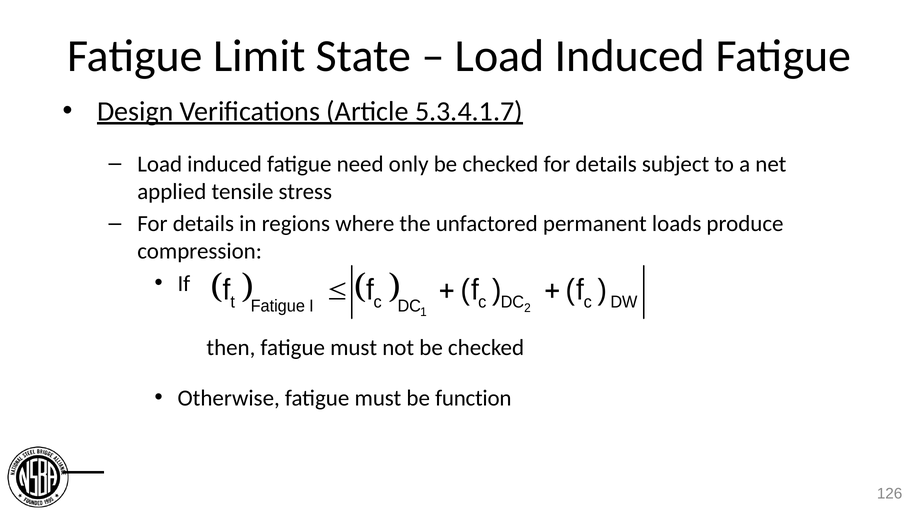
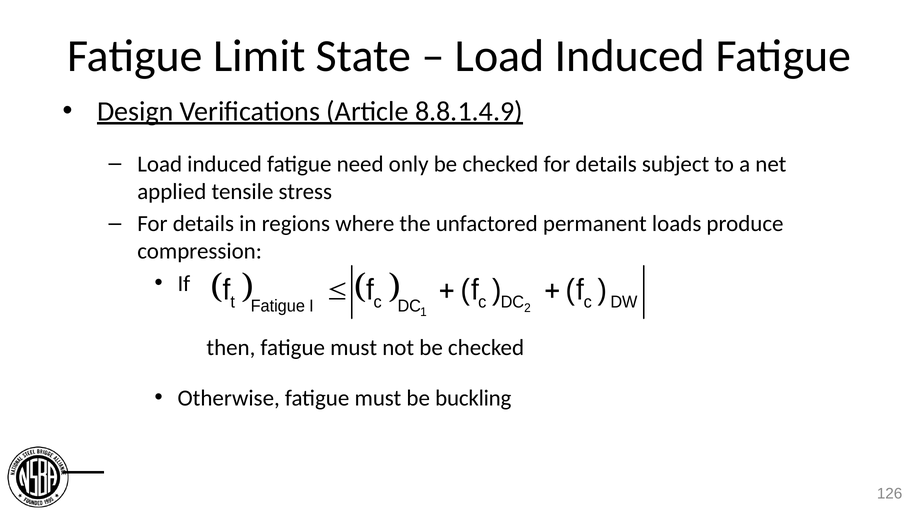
5.3.4.1.7: 5.3.4.1.7 -> 8.8.1.4.9
function: function -> buckling
